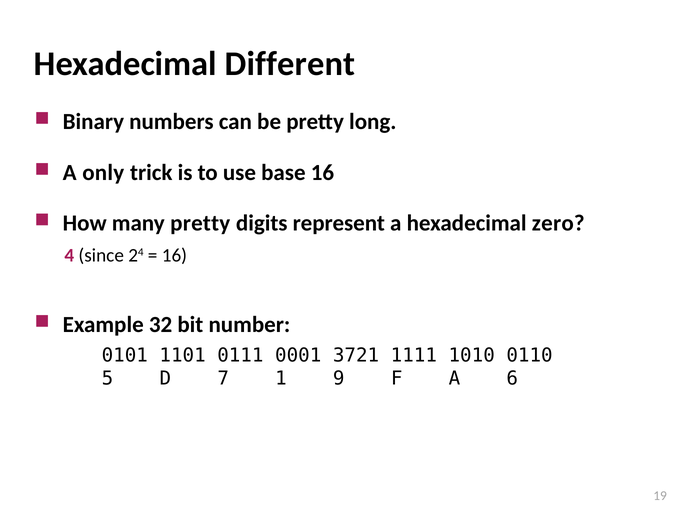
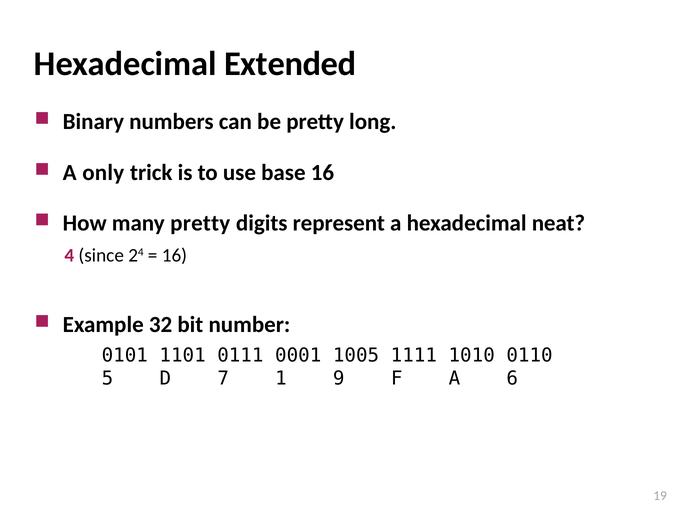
Different: Different -> Extended
zero: zero -> neat
3721: 3721 -> 1005
